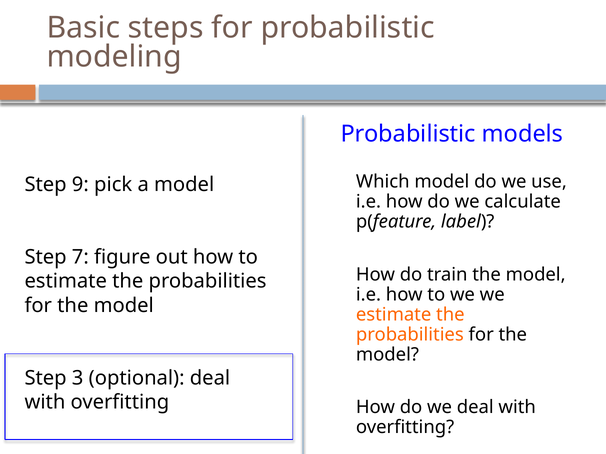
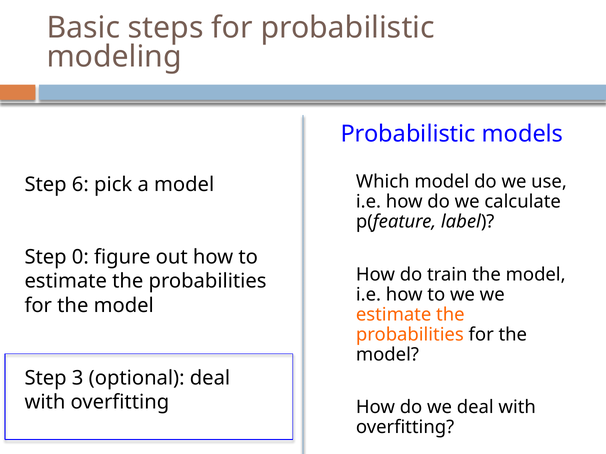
9: 9 -> 6
7: 7 -> 0
